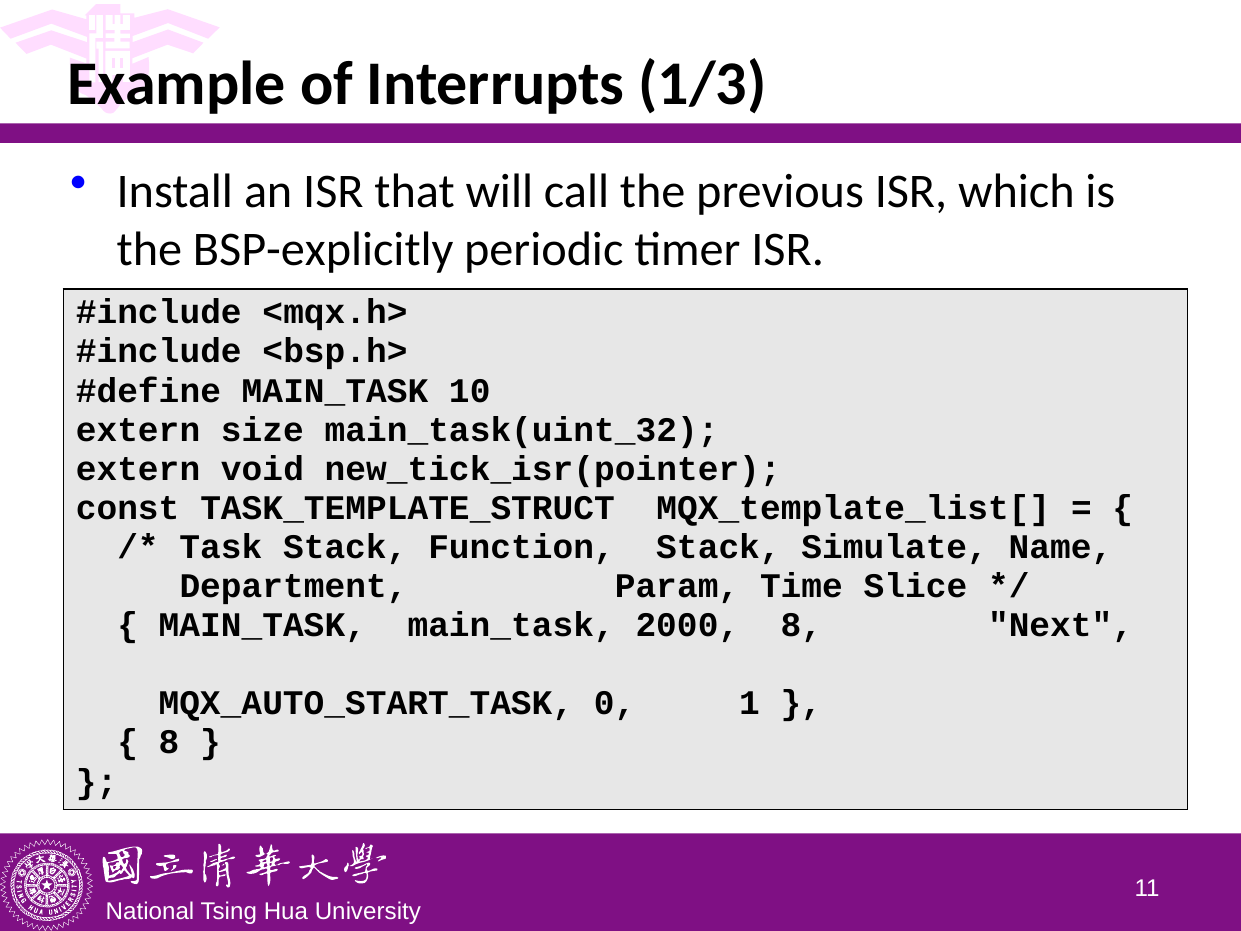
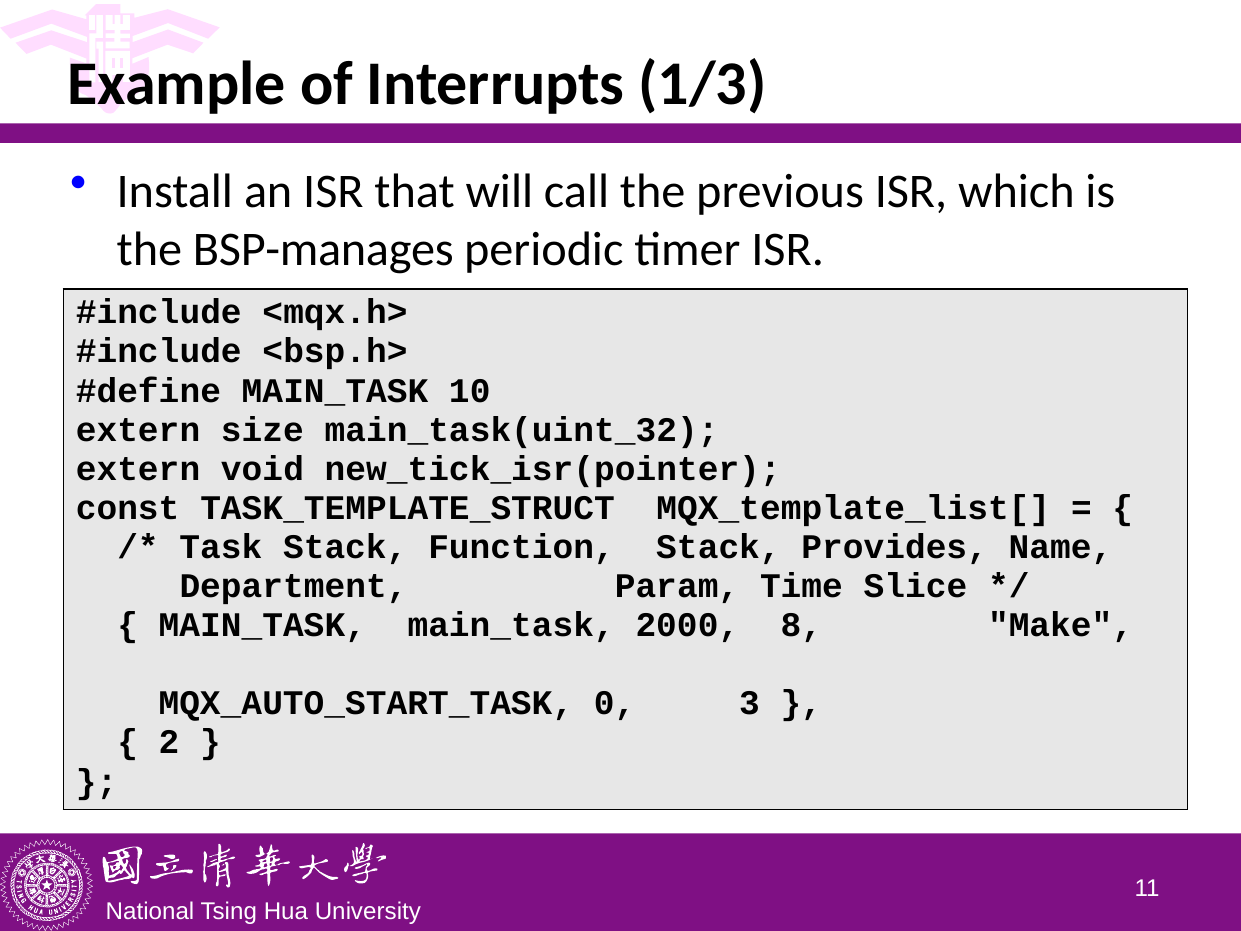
BSP-explicitly: BSP-explicitly -> BSP-manages
Simulate: Simulate -> Provides
Next: Next -> Make
1: 1 -> 3
8 at (169, 742): 8 -> 2
